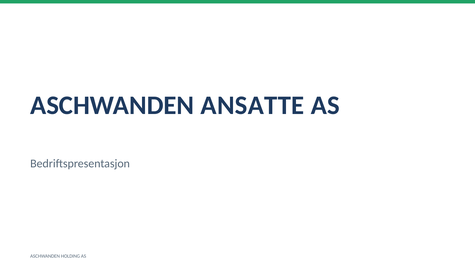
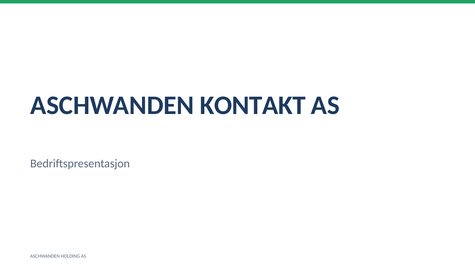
ANSATTE: ANSATTE -> KONTAKT
